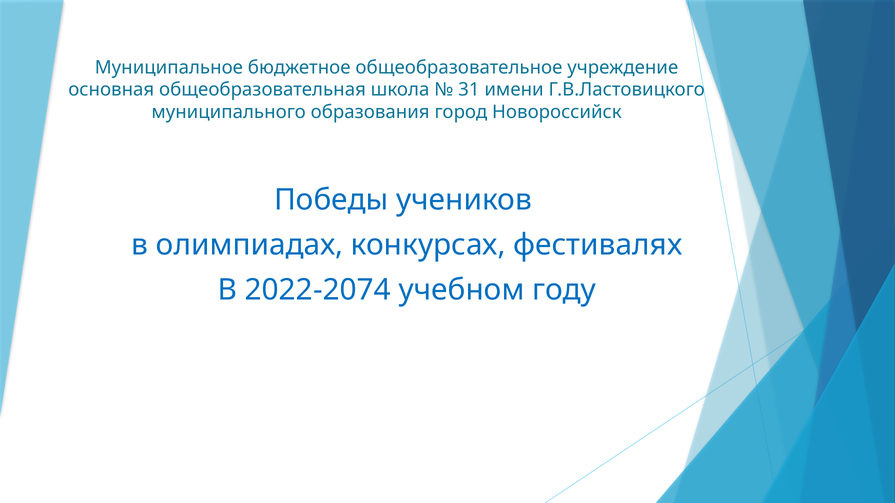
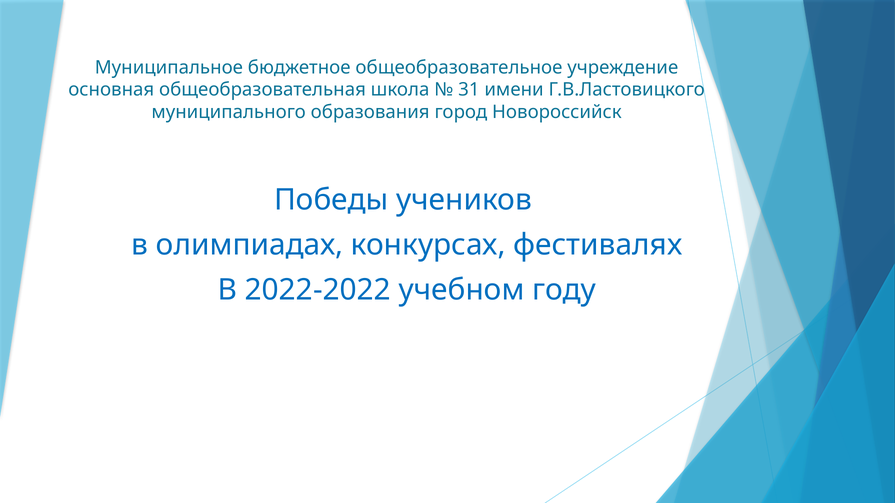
2022-2074: 2022-2074 -> 2022-2022
